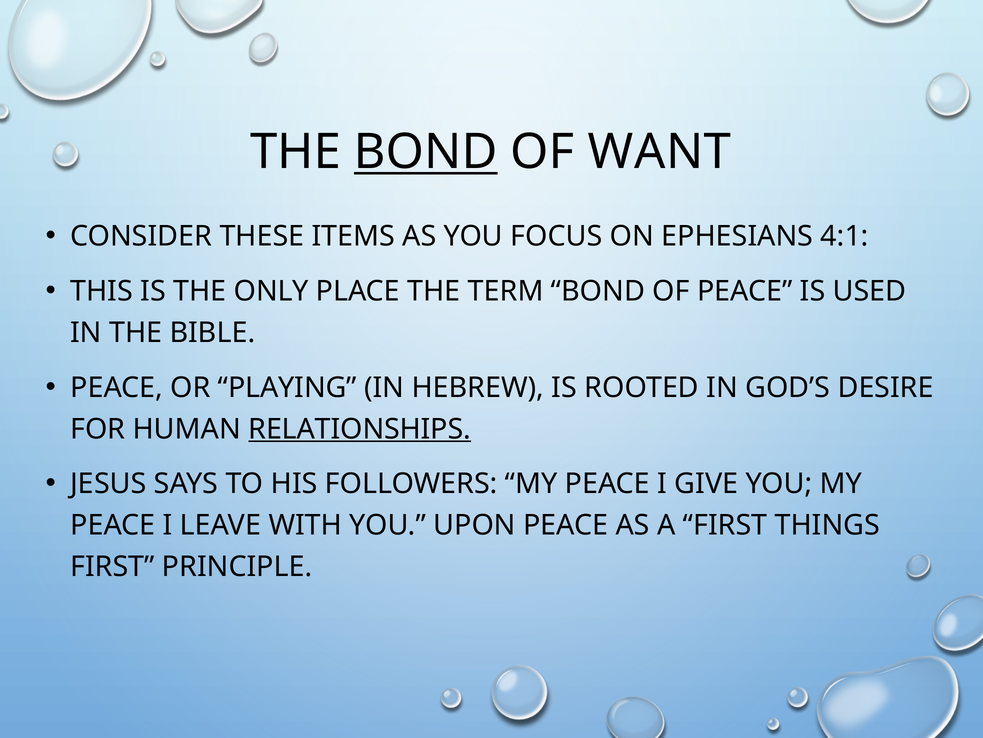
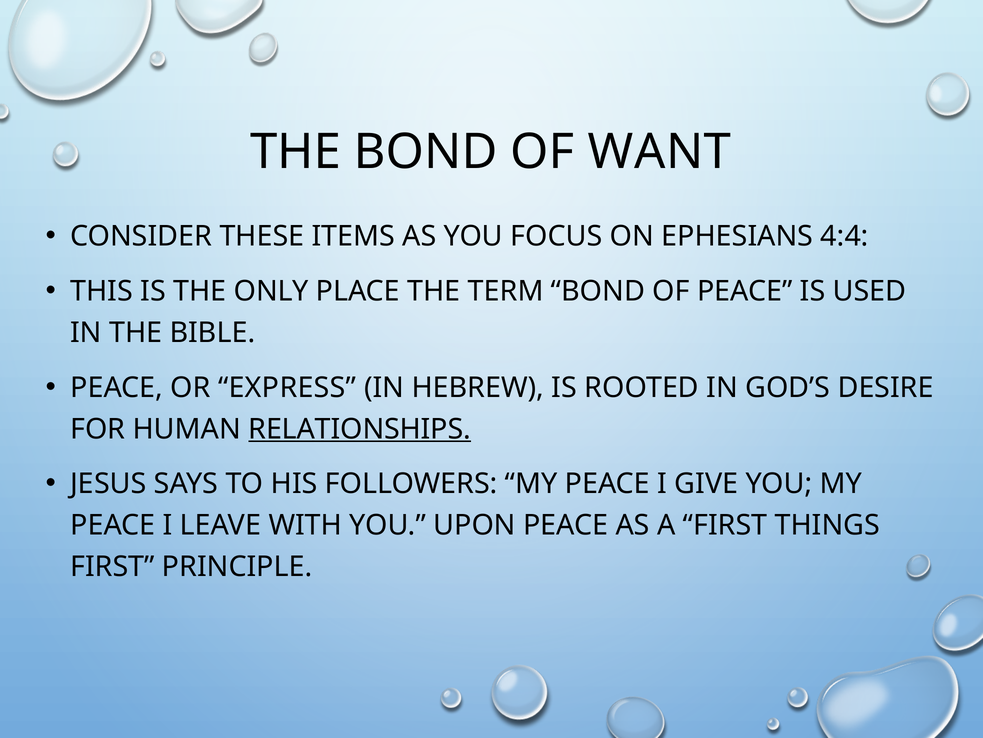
BOND at (426, 152) underline: present -> none
4:1: 4:1 -> 4:4
PLAYING: PLAYING -> EXPRESS
